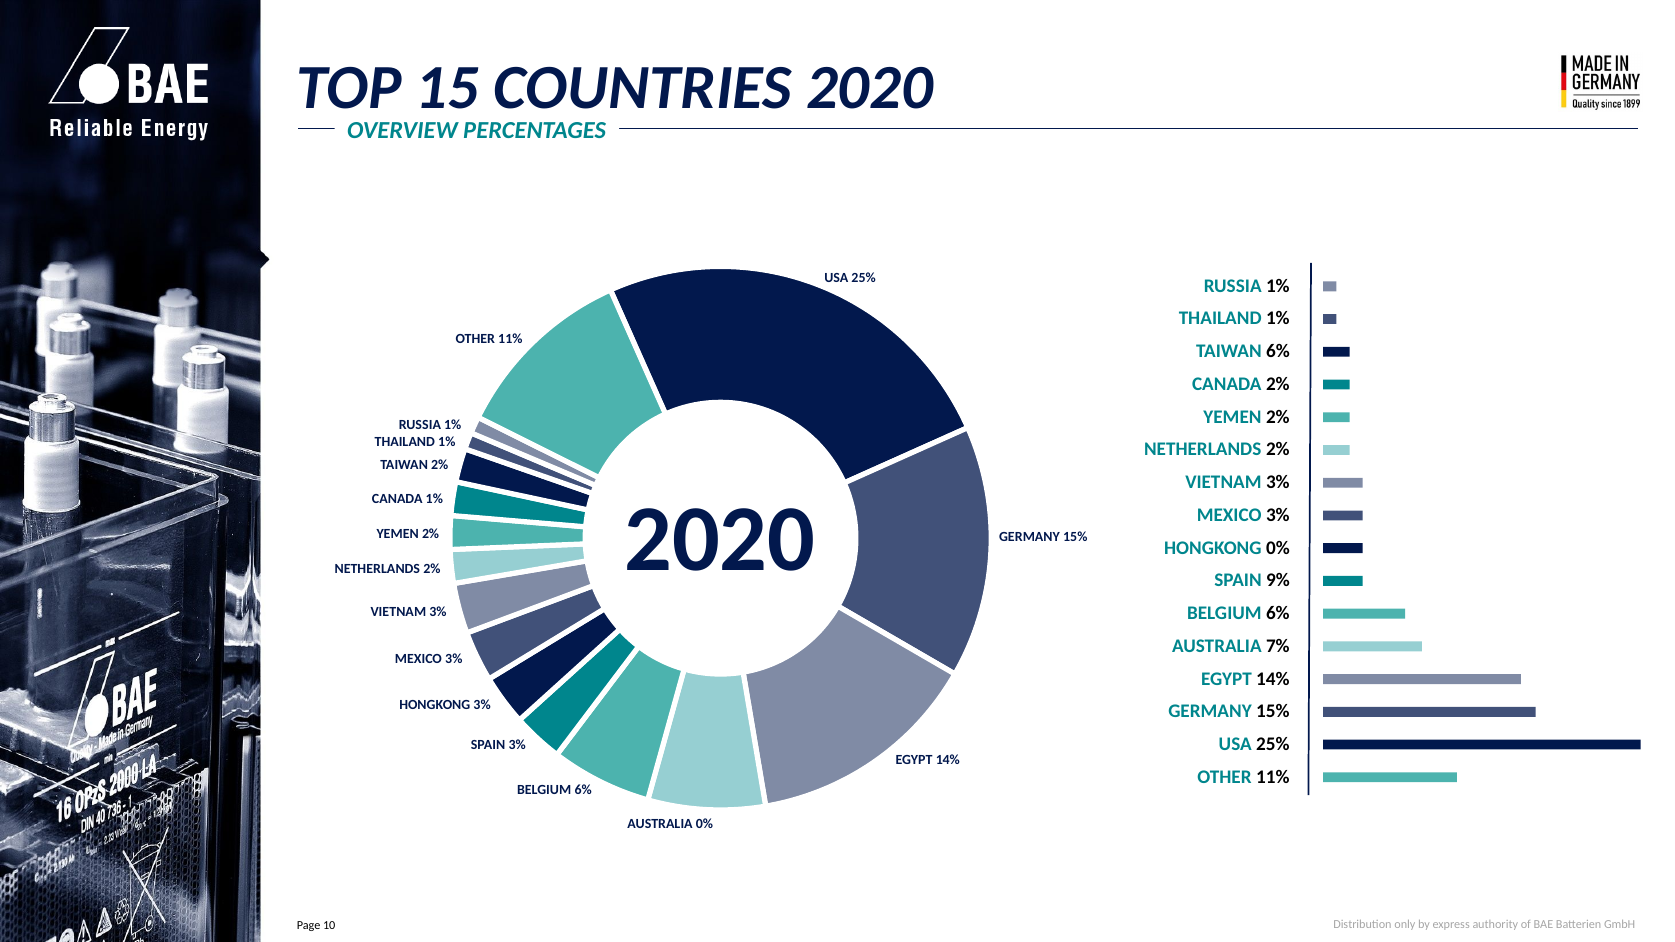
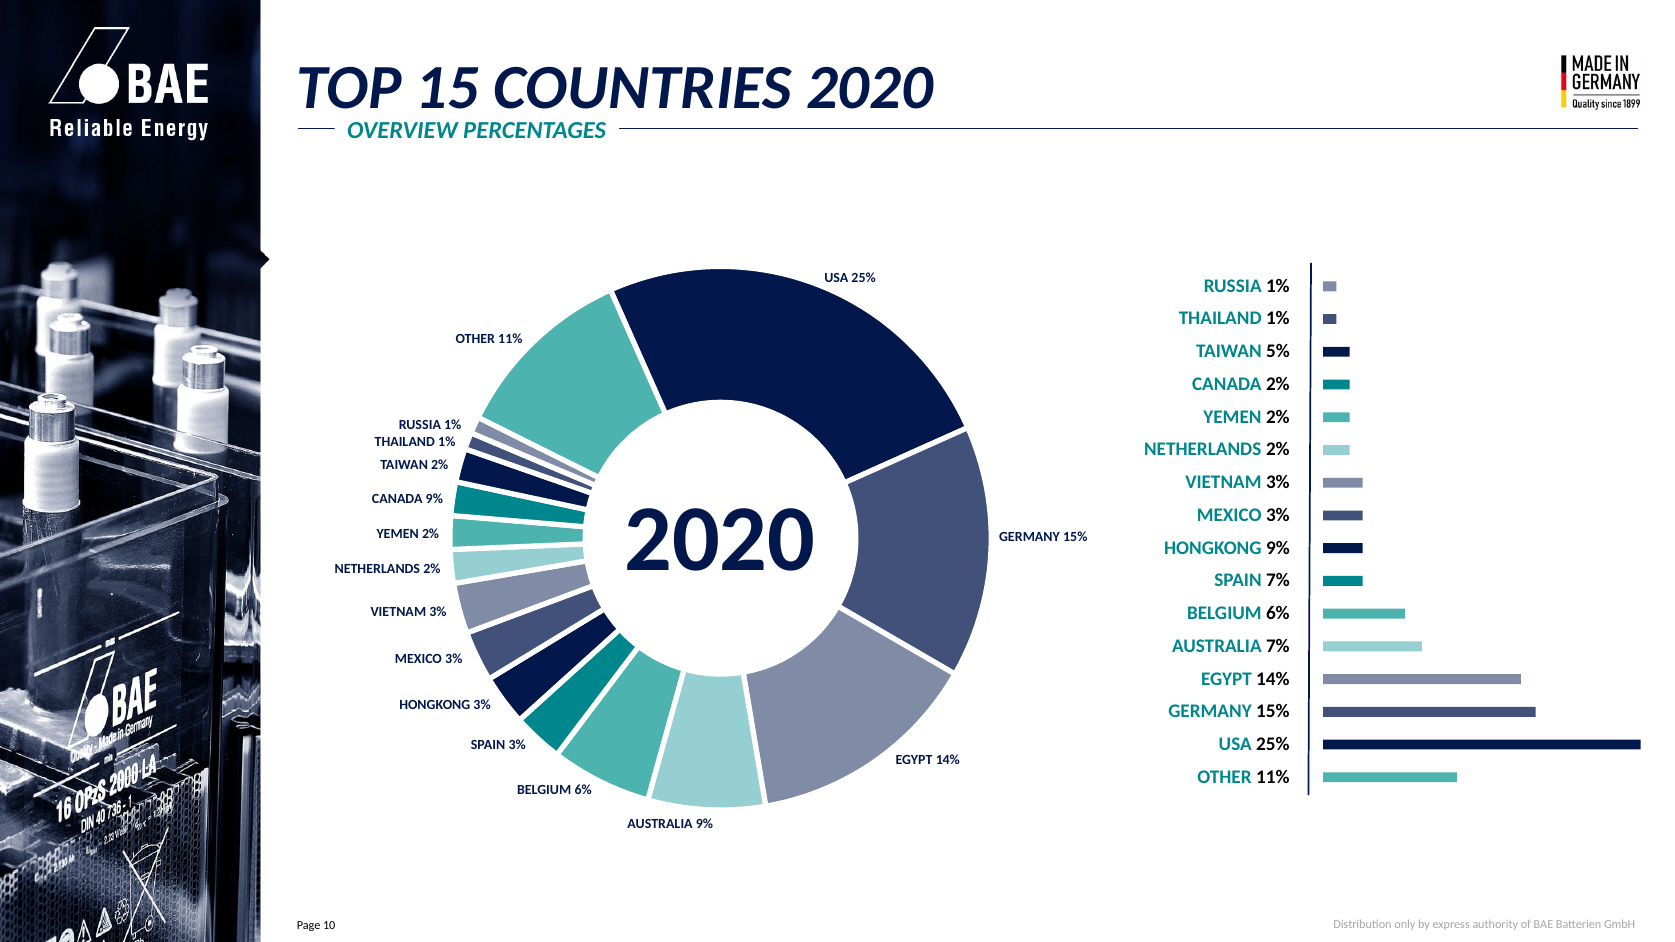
TAIWAN 6%: 6% -> 5%
CANADA 1%: 1% -> 9%
HONGKONG 0%: 0% -> 9%
SPAIN 9%: 9% -> 7%
AUSTRALIA 0%: 0% -> 9%
